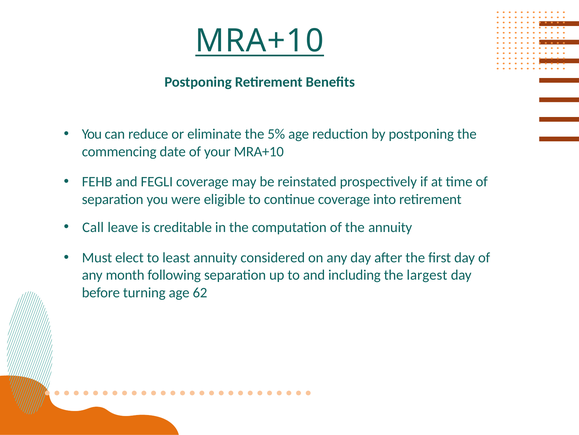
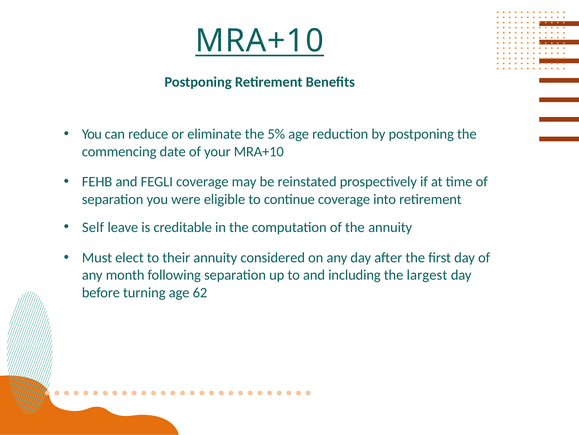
Call: Call -> Self
least: least -> their
